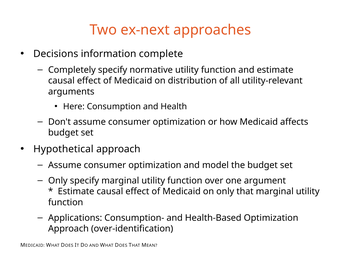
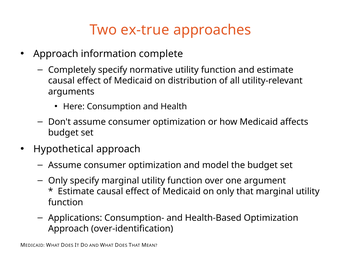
ex-next: ex-next -> ex-true
Decisions at (56, 54): Decisions -> Approach
